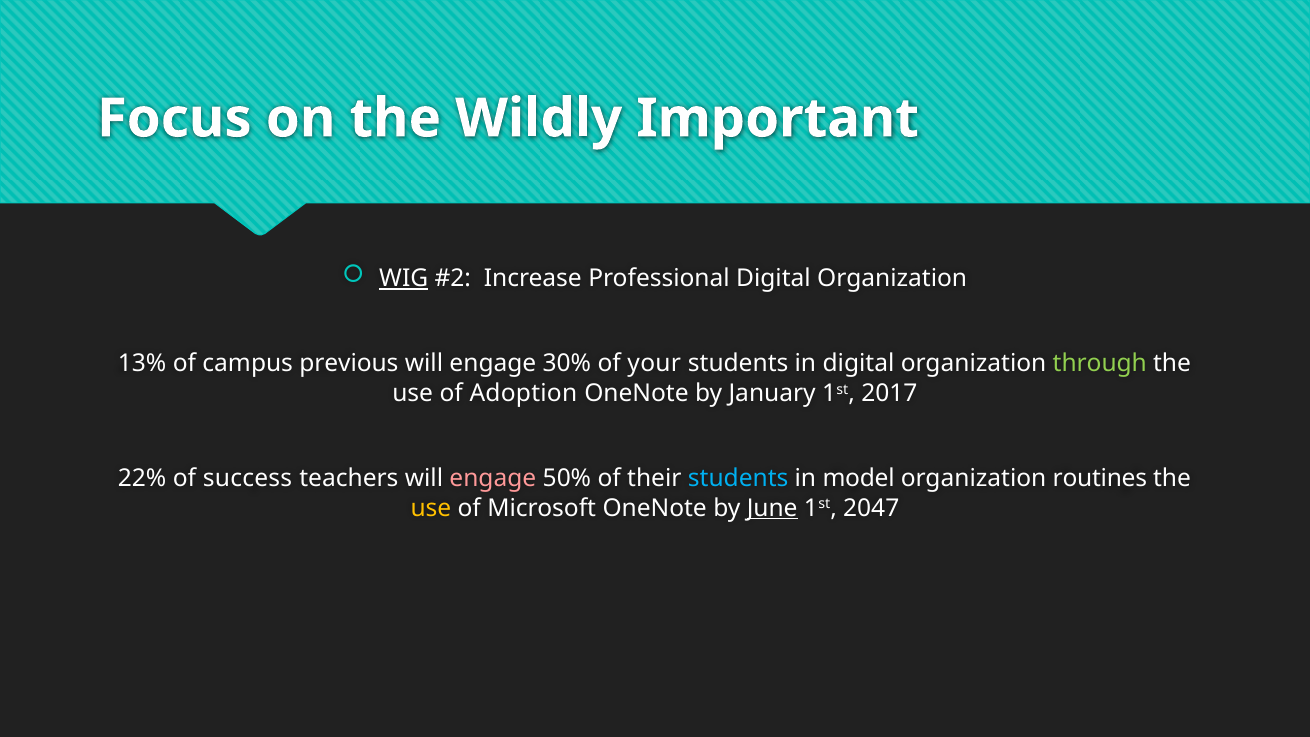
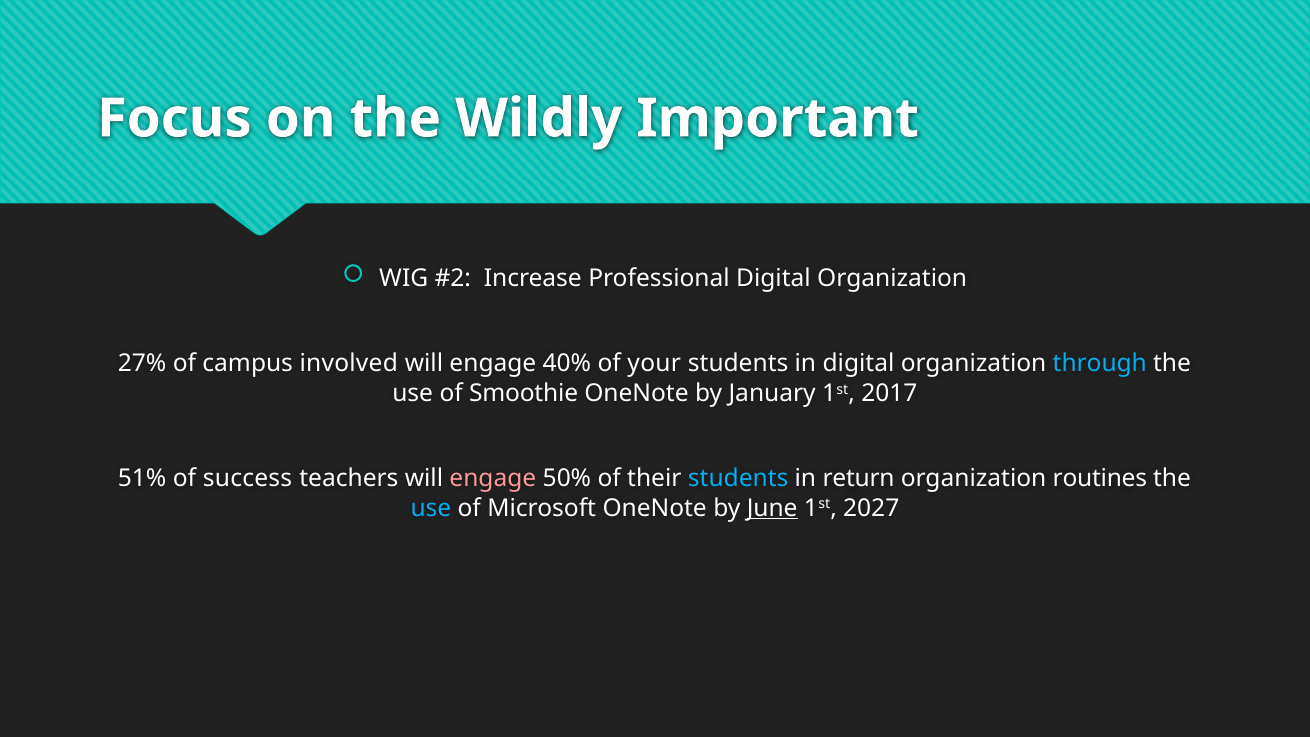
WIG underline: present -> none
13%: 13% -> 27%
previous: previous -> involved
30%: 30% -> 40%
through colour: light green -> light blue
Adoption: Adoption -> Smoothie
22%: 22% -> 51%
model: model -> return
use at (431, 508) colour: yellow -> light blue
2047: 2047 -> 2027
